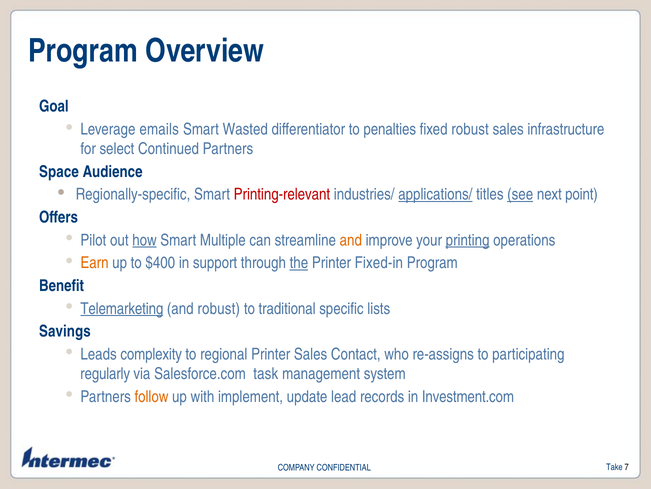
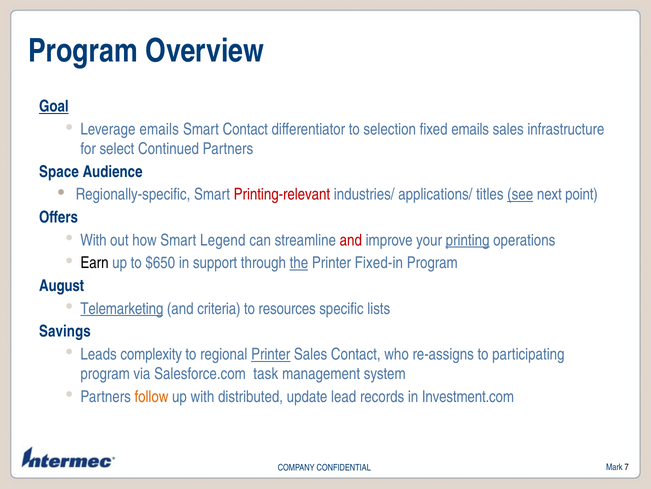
Goal underline: none -> present
Smart Wasted: Wasted -> Contact
penalties: penalties -> selection
fixed robust: robust -> emails
applications/ underline: present -> none
Pilot at (93, 240): Pilot -> With
how underline: present -> none
Multiple: Multiple -> Legend
and at (351, 240) colour: orange -> red
Earn colour: orange -> black
$400: $400 -> $650
Benefit: Benefit -> August
and robust: robust -> criteria
traditional: traditional -> resources
Printer at (271, 354) underline: none -> present
regularly at (105, 373): regularly -> program
implement: implement -> distributed
Take: Take -> Mark
